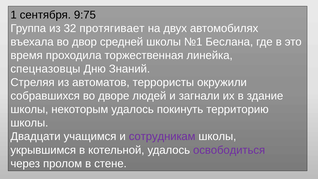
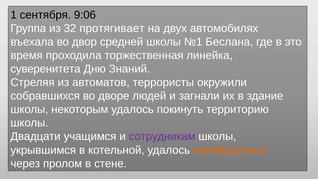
9:75: 9:75 -> 9:06
спецназовцы: спецназовцы -> суверенитета
освободиться colour: purple -> orange
